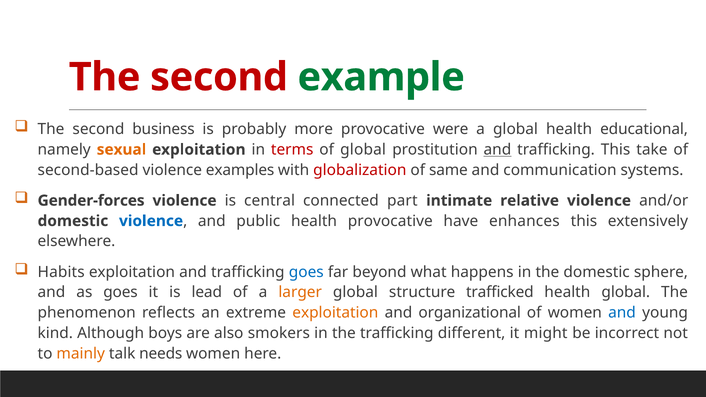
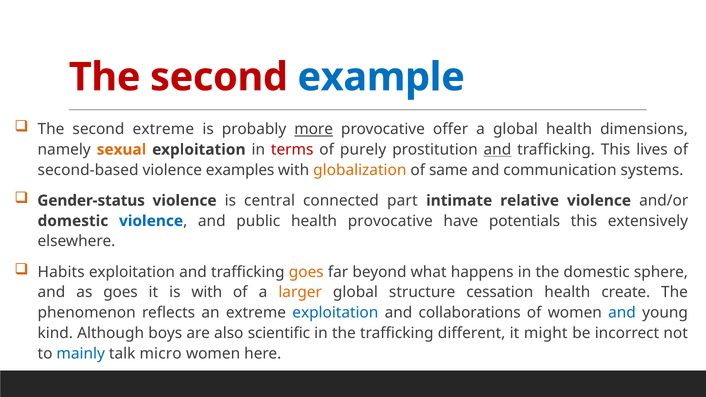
example colour: green -> blue
second business: business -> extreme
more underline: none -> present
were: were -> offer
educational: educational -> dimensions
of global: global -> purely
take: take -> lives
globalization colour: red -> orange
Gender-forces: Gender-forces -> Gender-status
enhances: enhances -> potentials
goes at (306, 272) colour: blue -> orange
is lead: lead -> with
trafficked: trafficked -> cessation
health global: global -> create
exploitation at (335, 313) colour: orange -> blue
organizational: organizational -> collaborations
smokers: smokers -> scientific
mainly colour: orange -> blue
needs: needs -> micro
